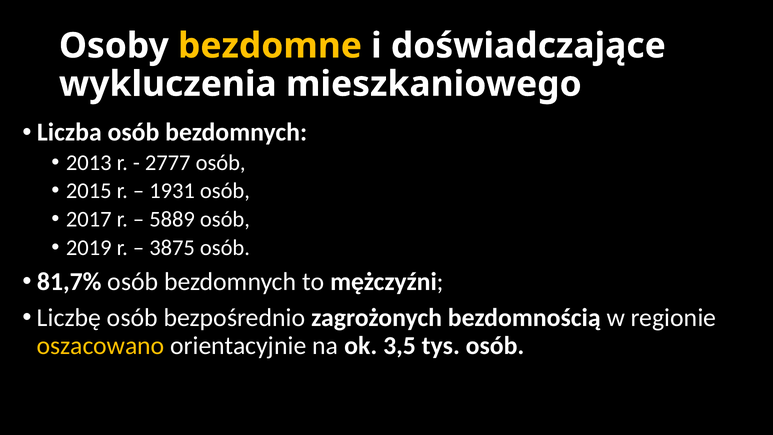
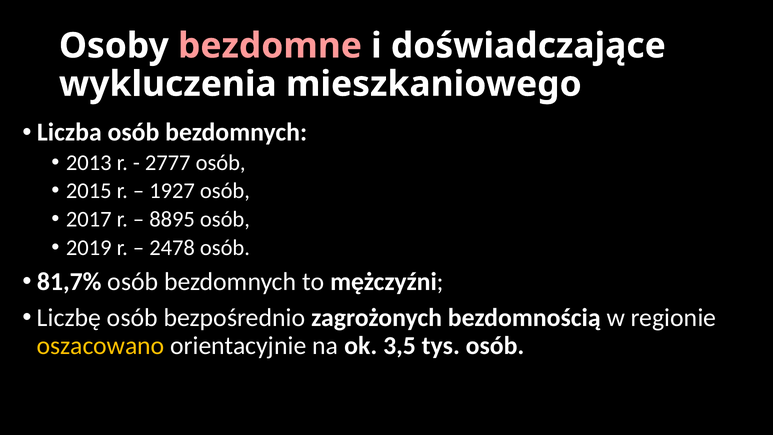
bezdomne colour: yellow -> pink
1931: 1931 -> 1927
5889: 5889 -> 8895
3875: 3875 -> 2478
